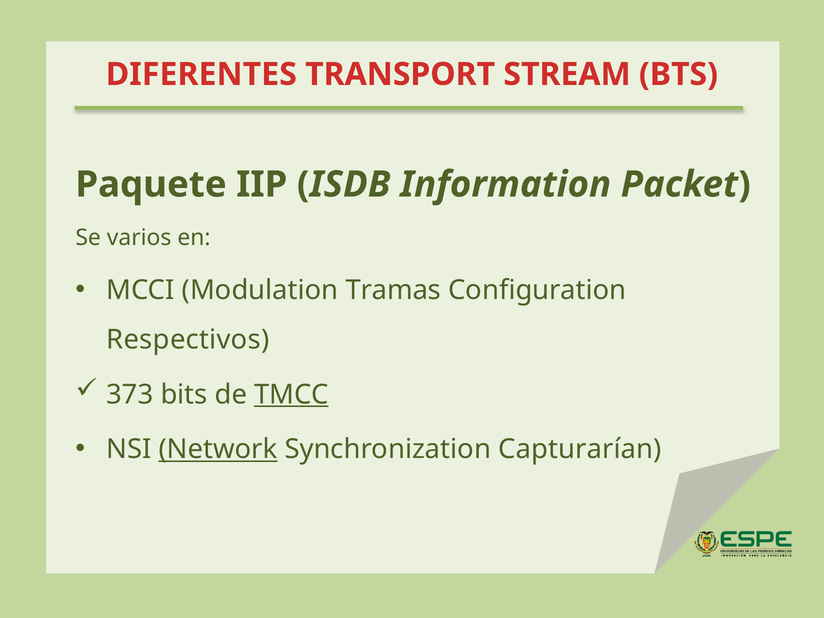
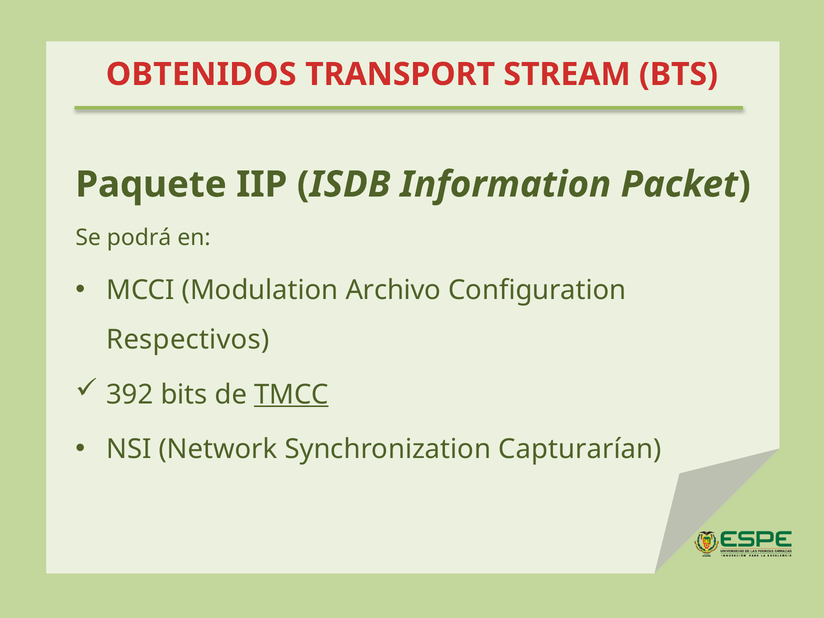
DIFERENTES: DIFERENTES -> OBTENIDOS
varios: varios -> podrá
Tramas: Tramas -> Archivo
373: 373 -> 392
Network underline: present -> none
